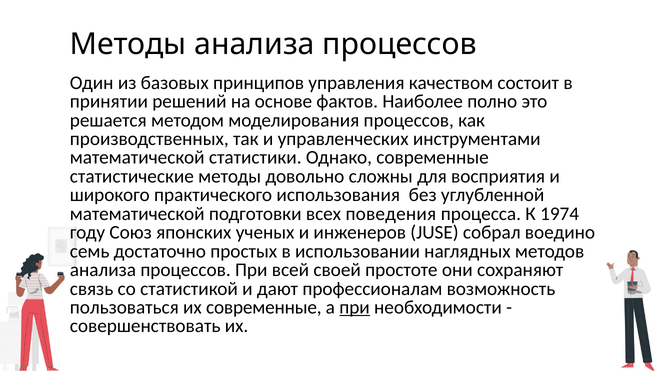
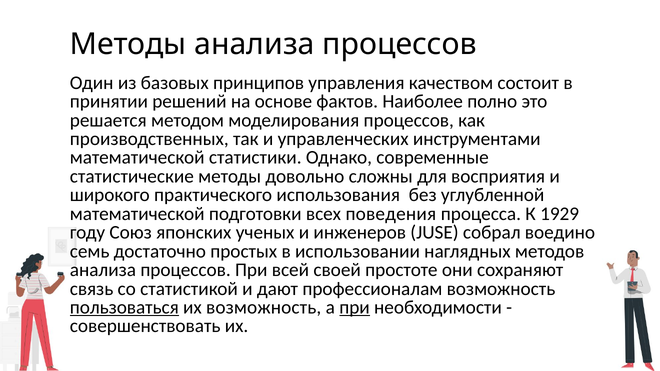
1974: 1974 -> 1929
пользоваться underline: none -> present
их современные: современные -> возможность
